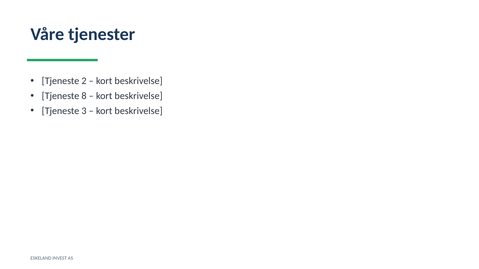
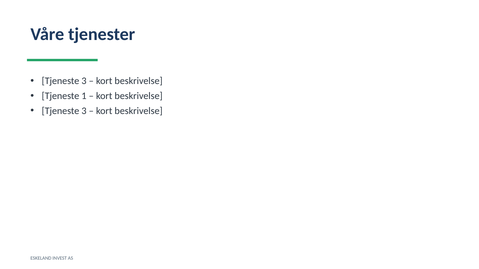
2 at (84, 81): 2 -> 3
8: 8 -> 1
